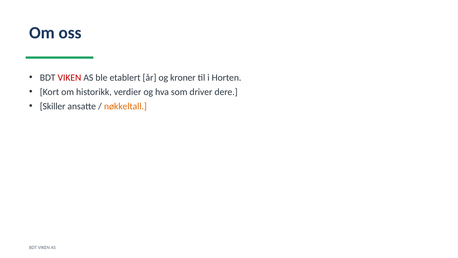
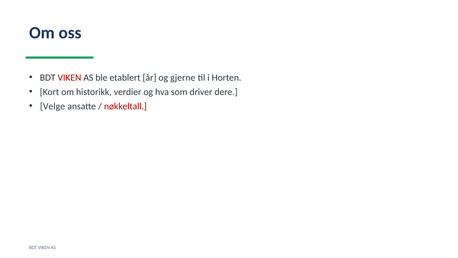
kroner: kroner -> gjerne
Skiller: Skiller -> Velge
nøkkeltall colour: orange -> red
